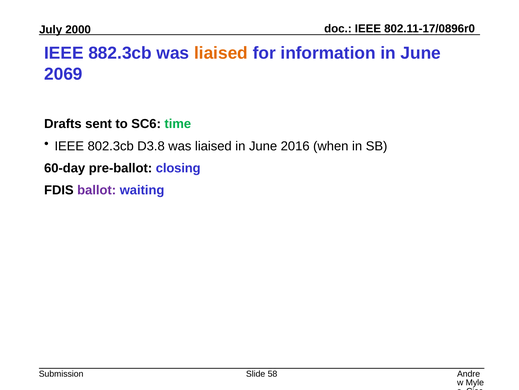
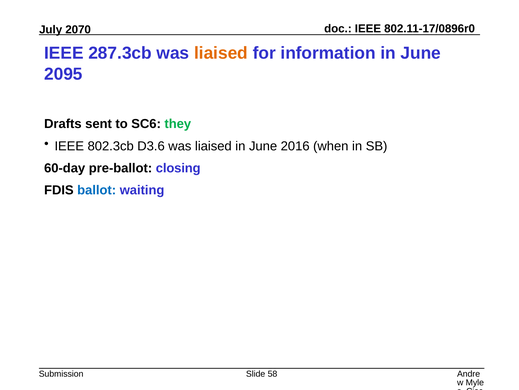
2000: 2000 -> 2070
882.3cb: 882.3cb -> 287.3cb
2069: 2069 -> 2095
time: time -> they
D3.8: D3.8 -> D3.6
ballot colour: purple -> blue
